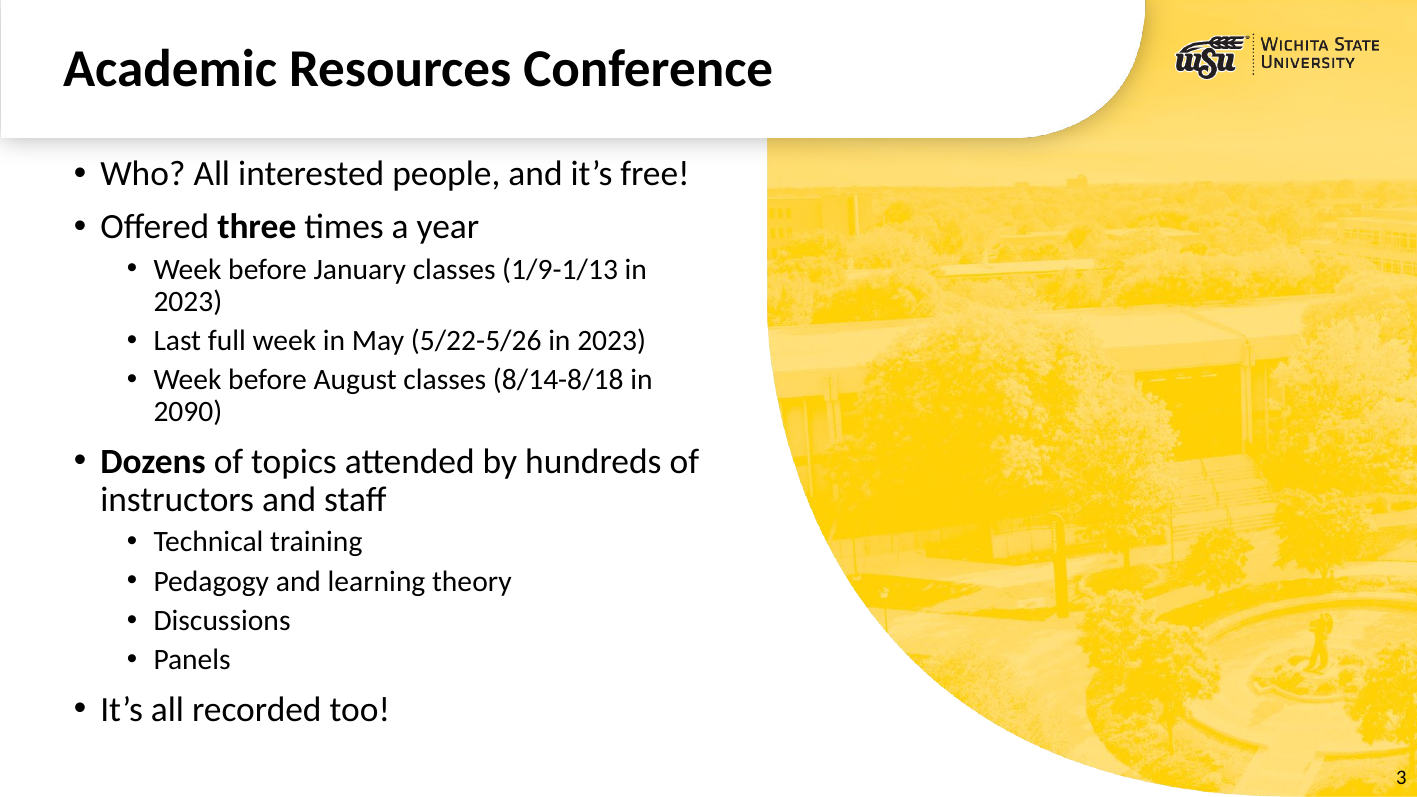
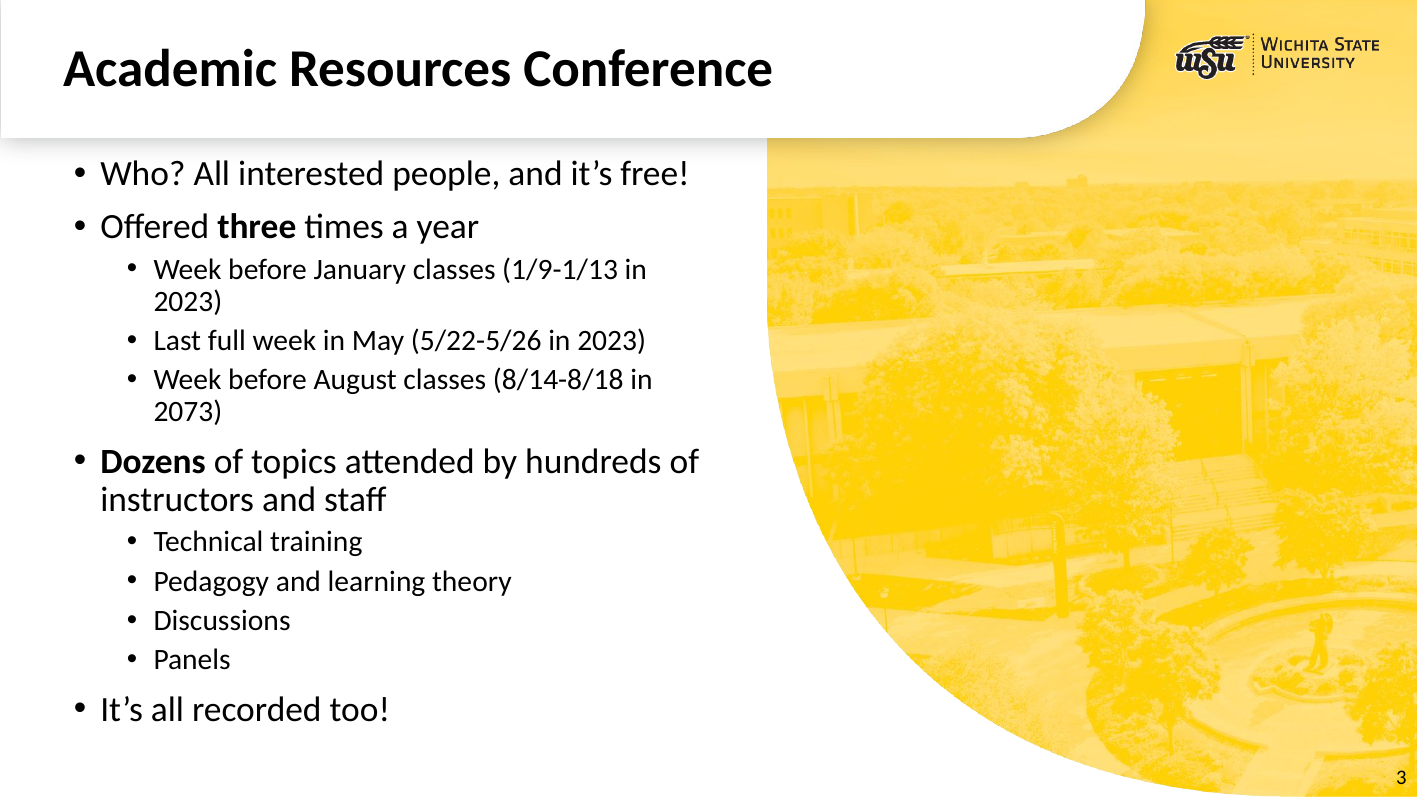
2090: 2090 -> 2073
